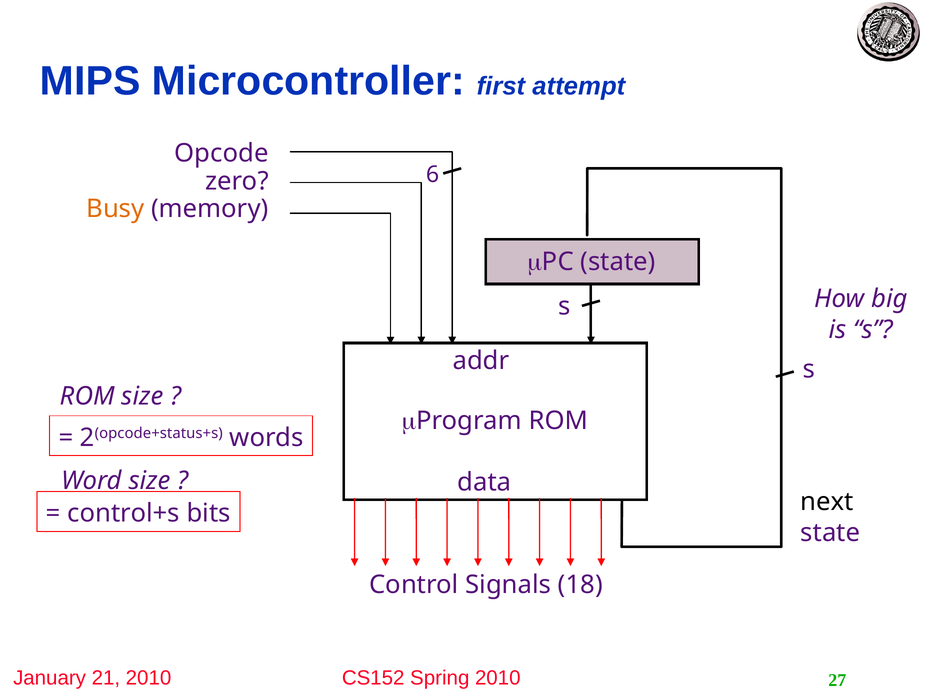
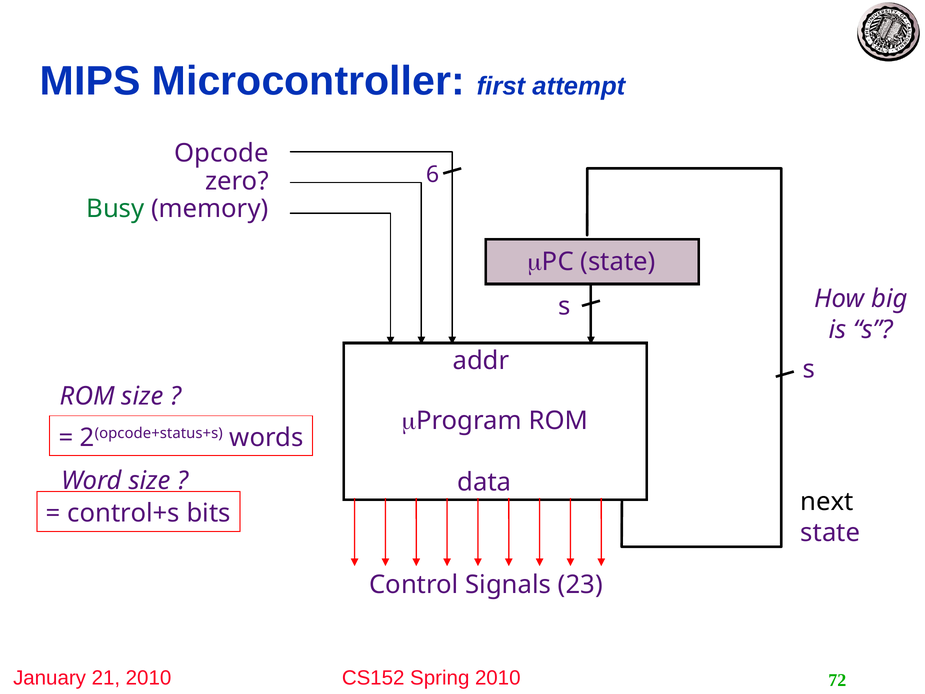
Busy colour: orange -> green
18: 18 -> 23
27: 27 -> 72
